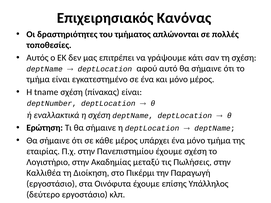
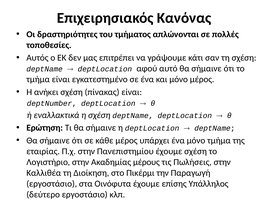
tname: tname -> ανήκει
μεταξύ: μεταξύ -> μέρους
